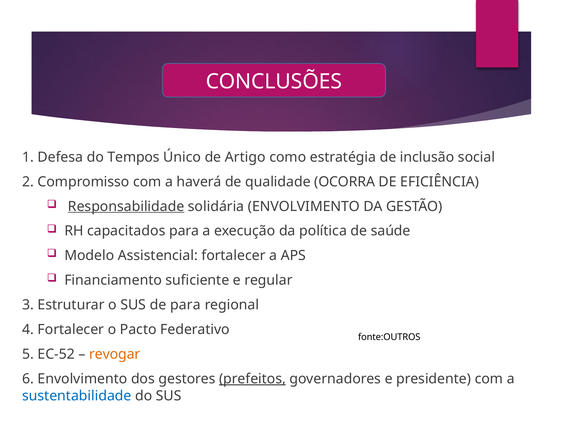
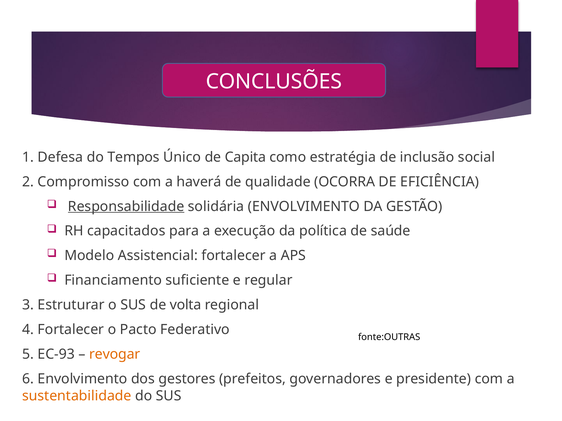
Artigo: Artigo -> Capita
de para: para -> volta
fonte:OUTROS: fonte:OUTROS -> fonte:OUTRAS
EC-52: EC-52 -> EC-93
prefeitos underline: present -> none
sustentabilidade colour: blue -> orange
